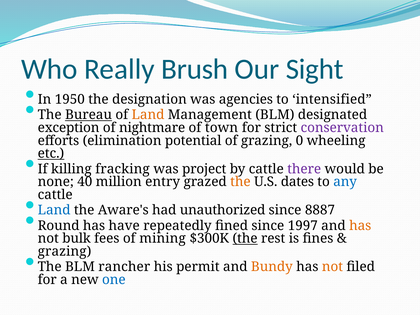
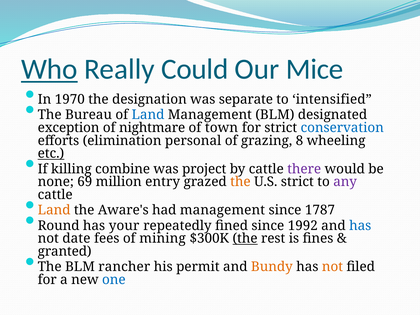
Who underline: none -> present
Brush: Brush -> Could
Sight: Sight -> Mice
1950: 1950 -> 1970
agencies: agencies -> separate
Bureau underline: present -> none
Land at (148, 115) colour: orange -> blue
conservation colour: purple -> blue
potential: potential -> personal
0: 0 -> 8
fracking: fracking -> combine
40: 40 -> 69
U.S dates: dates -> strict
any colour: blue -> purple
Land at (54, 210) colour: blue -> orange
had unauthorized: unauthorized -> management
8887: 8887 -> 1787
have: have -> your
1997: 1997 -> 1992
has at (360, 226) colour: orange -> blue
bulk: bulk -> date
grazing at (65, 251): grazing -> granted
